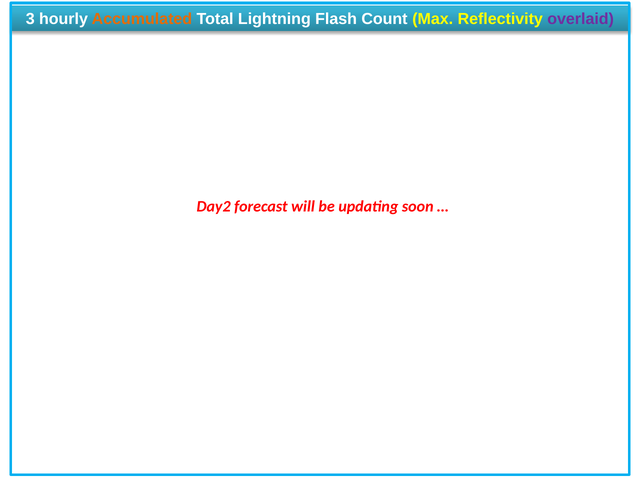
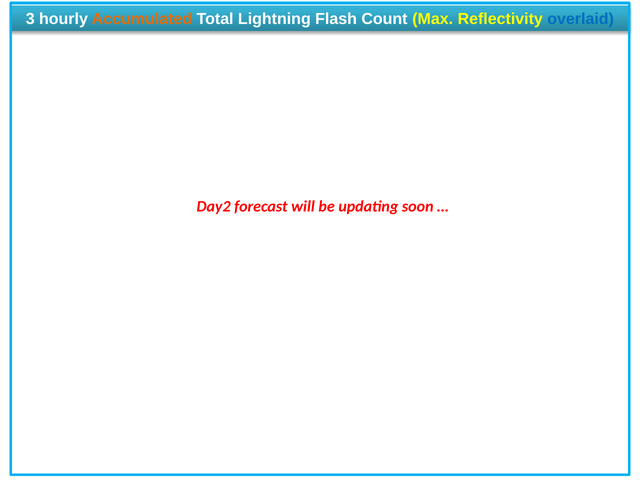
overlaid colour: purple -> blue
